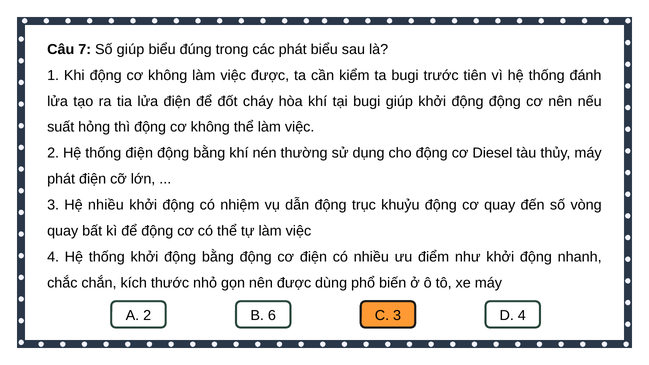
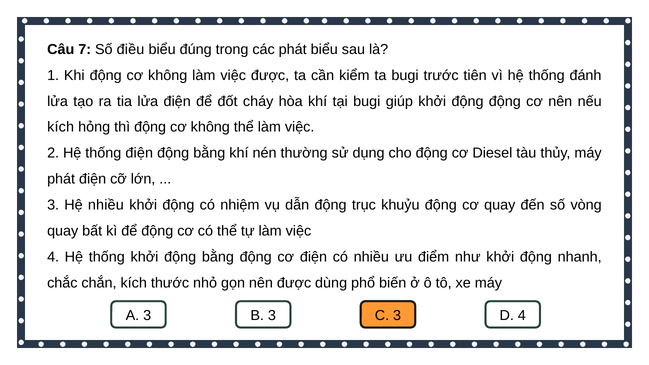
Số giúp: giúp -> điều
suất at (61, 127): suất -> kích
A 2: 2 -> 3
B 6: 6 -> 3
